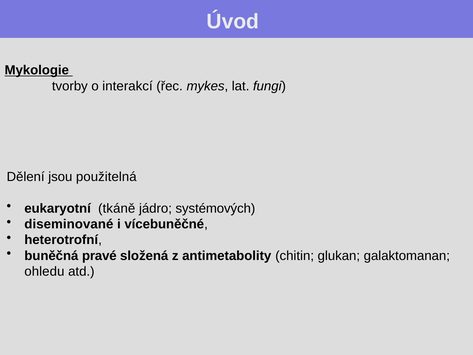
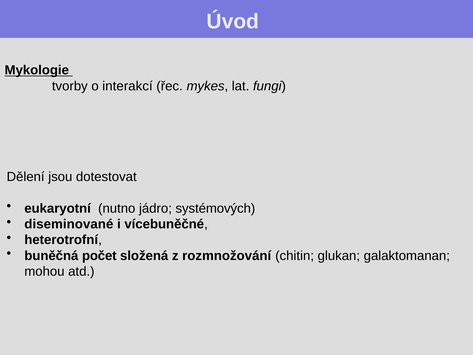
použitelná: použitelná -> dotestovat
tkáně: tkáně -> nutno
pravé: pravé -> počet
antimetabolity: antimetabolity -> rozmnožování
ohledu: ohledu -> mohou
